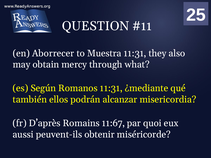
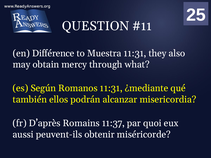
Aborrecer: Aborrecer -> Différence
11:67: 11:67 -> 11:37
